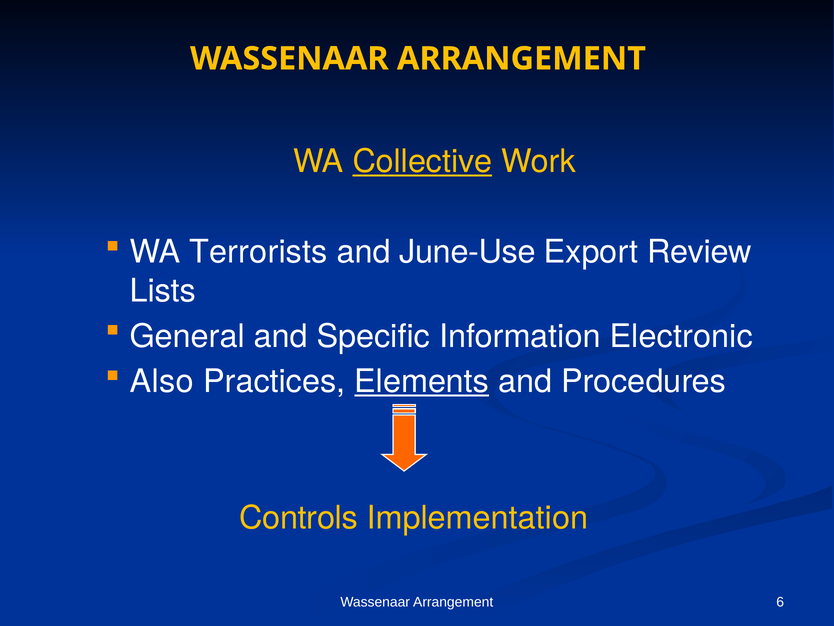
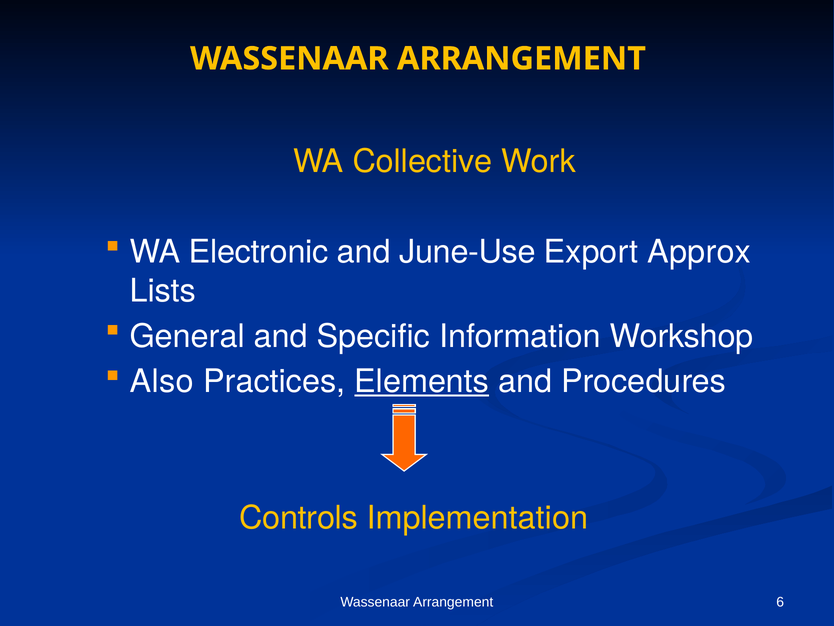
Collective underline: present -> none
Terrorists: Terrorists -> Electronic
Review: Review -> Approx
Electronic: Electronic -> Workshop
